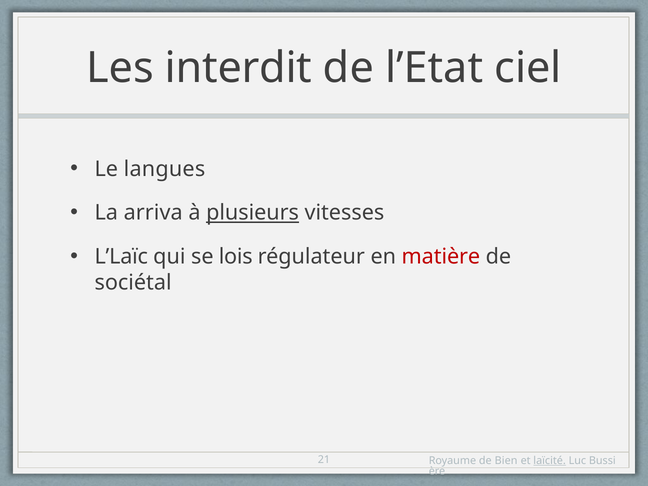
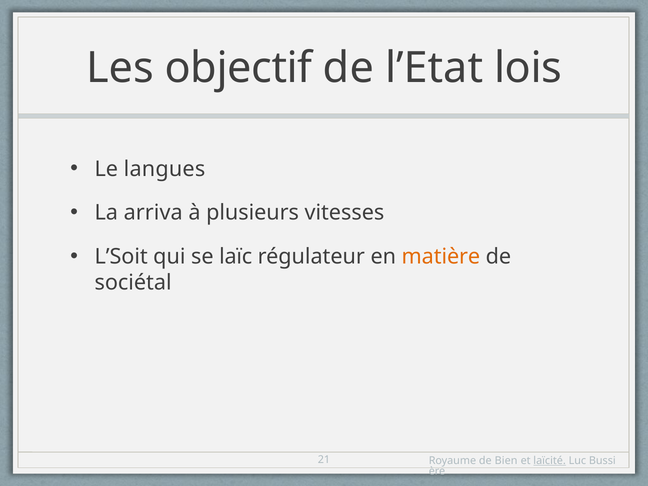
interdit: interdit -> objectif
ciel: ciel -> lois
plusieurs underline: present -> none
L’Laïc: L’Laïc -> L’Soit
lois: lois -> laïc
matière colour: red -> orange
